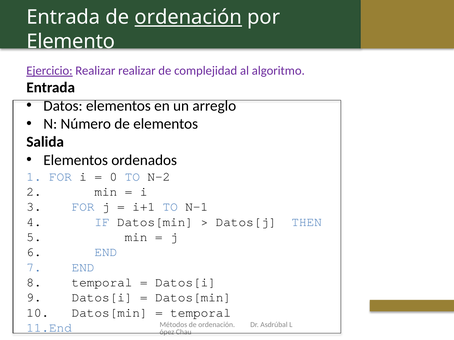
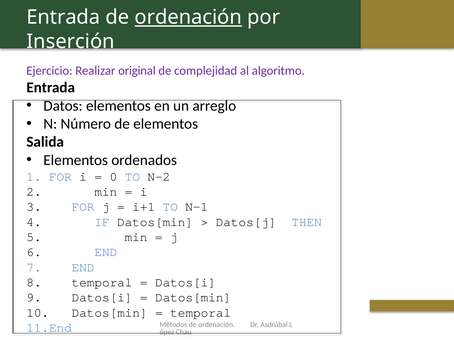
Elemento: Elemento -> Inserción
Ejercicio underline: present -> none
Realizar realizar: realizar -> original
